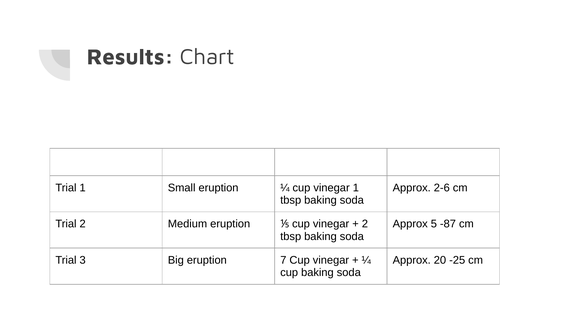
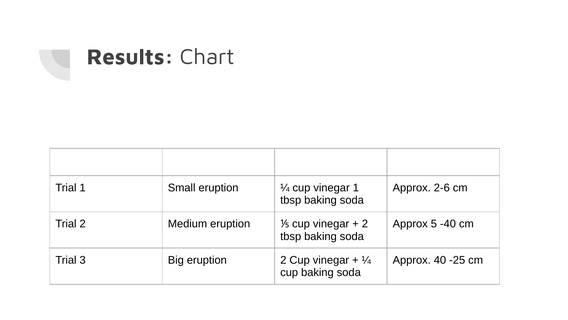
-87: -87 -> -40
eruption 7: 7 -> 2
20: 20 -> 40
